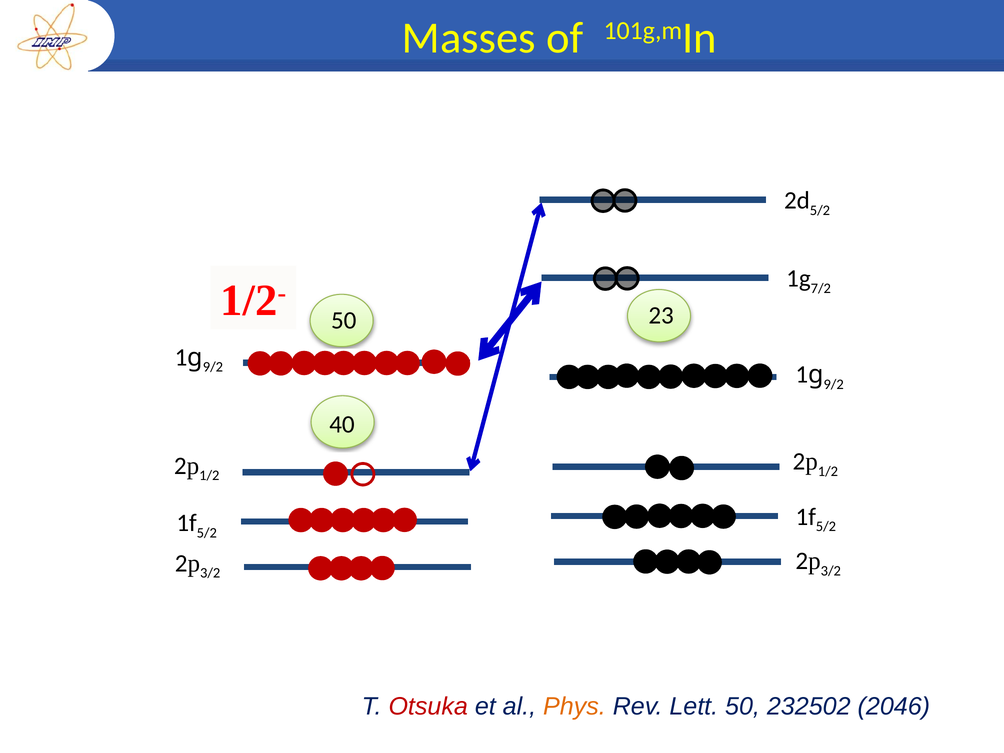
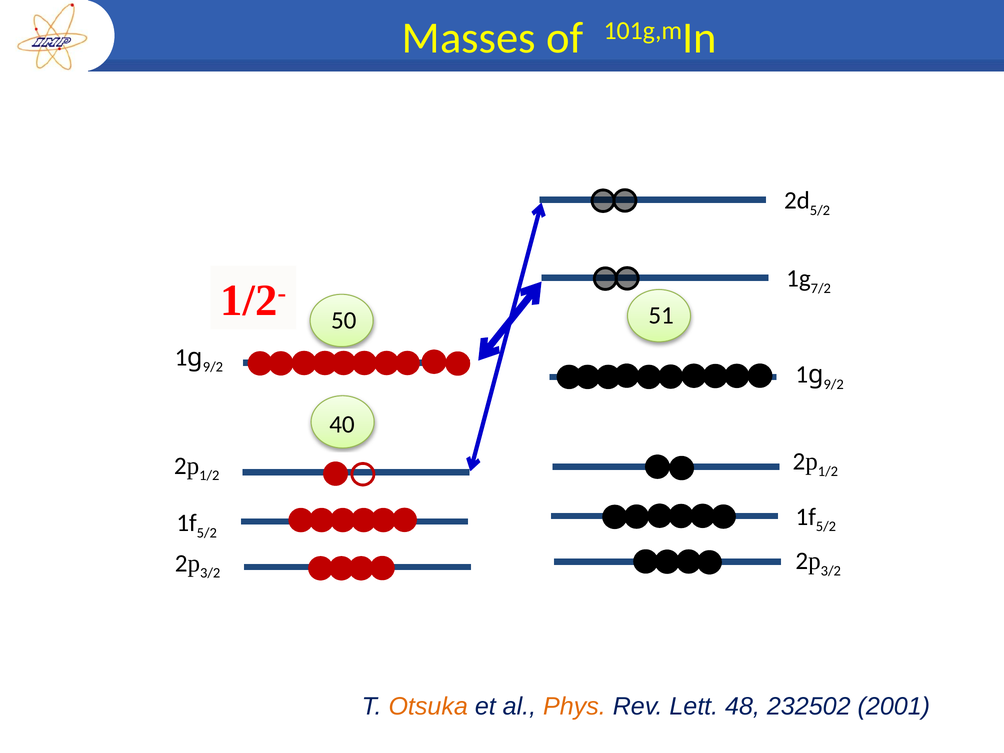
23: 23 -> 51
Otsuka colour: red -> orange
Lett 50: 50 -> 48
2046: 2046 -> 2001
